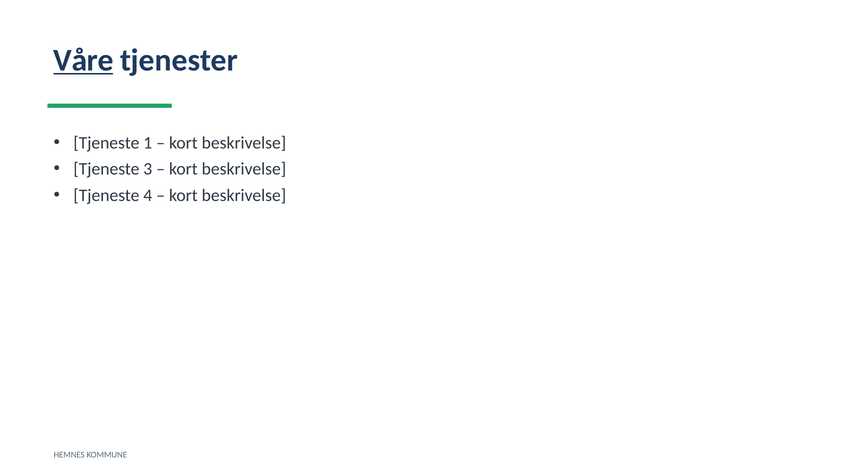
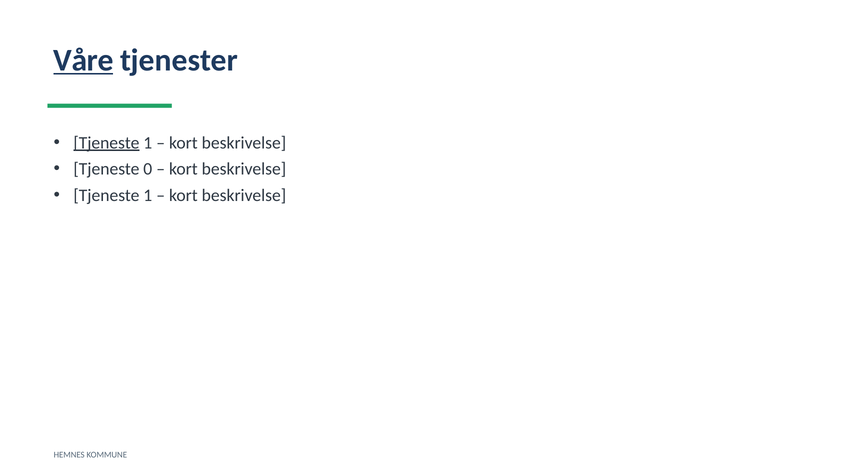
Tjeneste at (106, 143) underline: none -> present
3: 3 -> 0
4 at (148, 195): 4 -> 1
